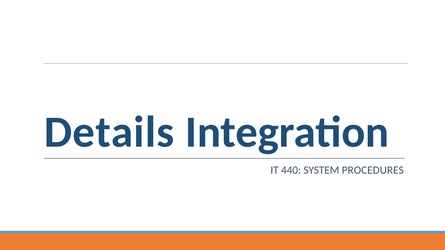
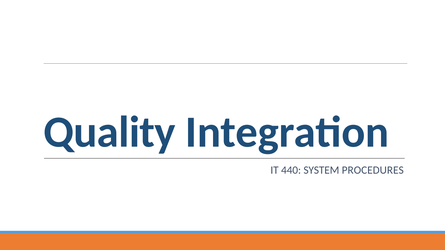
Details: Details -> Quality
